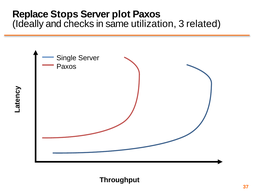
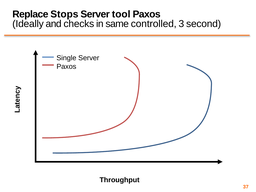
plot: plot -> tool
utilization: utilization -> controlled
related: related -> second
